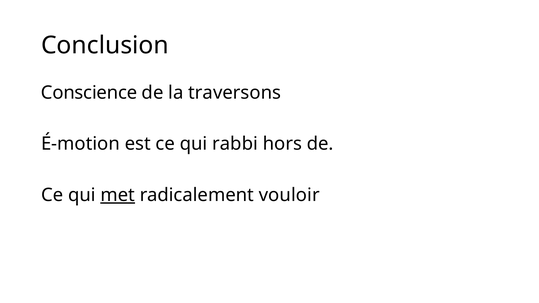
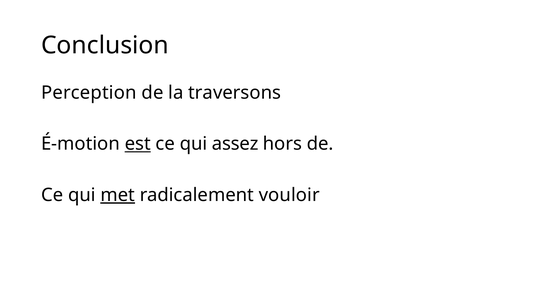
Conscience: Conscience -> Perception
est underline: none -> present
rabbi: rabbi -> assez
